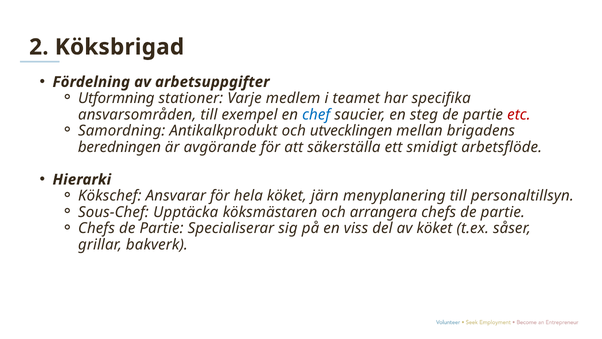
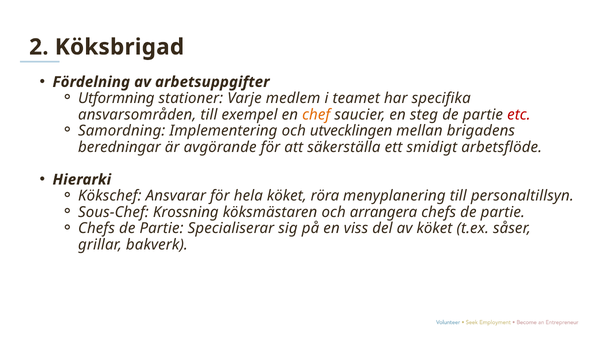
chef colour: blue -> orange
Antikalkprodukt: Antikalkprodukt -> Implementering
beredningen: beredningen -> beredningar
järn: järn -> röra
Upptäcka: Upptäcka -> Krossning
